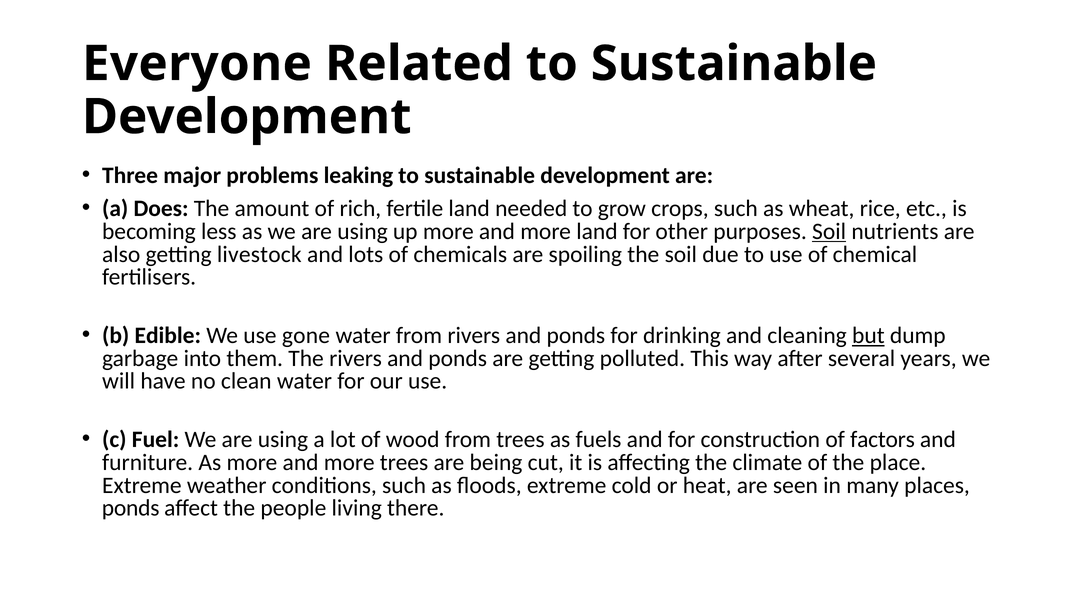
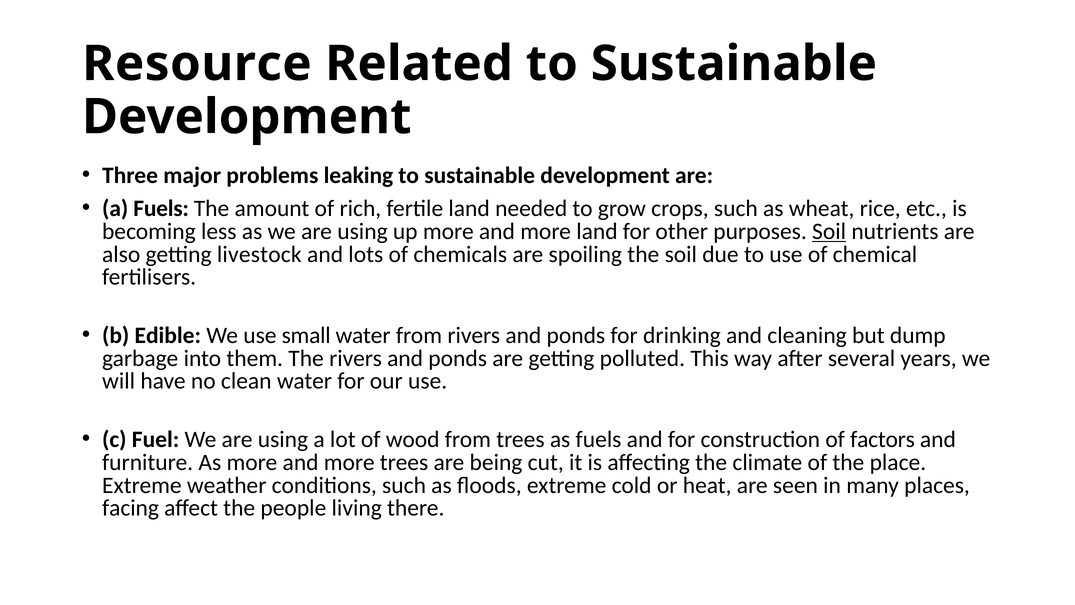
Everyone: Everyone -> Resource
a Does: Does -> Fuels
gone: gone -> small
but underline: present -> none
ponds at (131, 508): ponds -> facing
